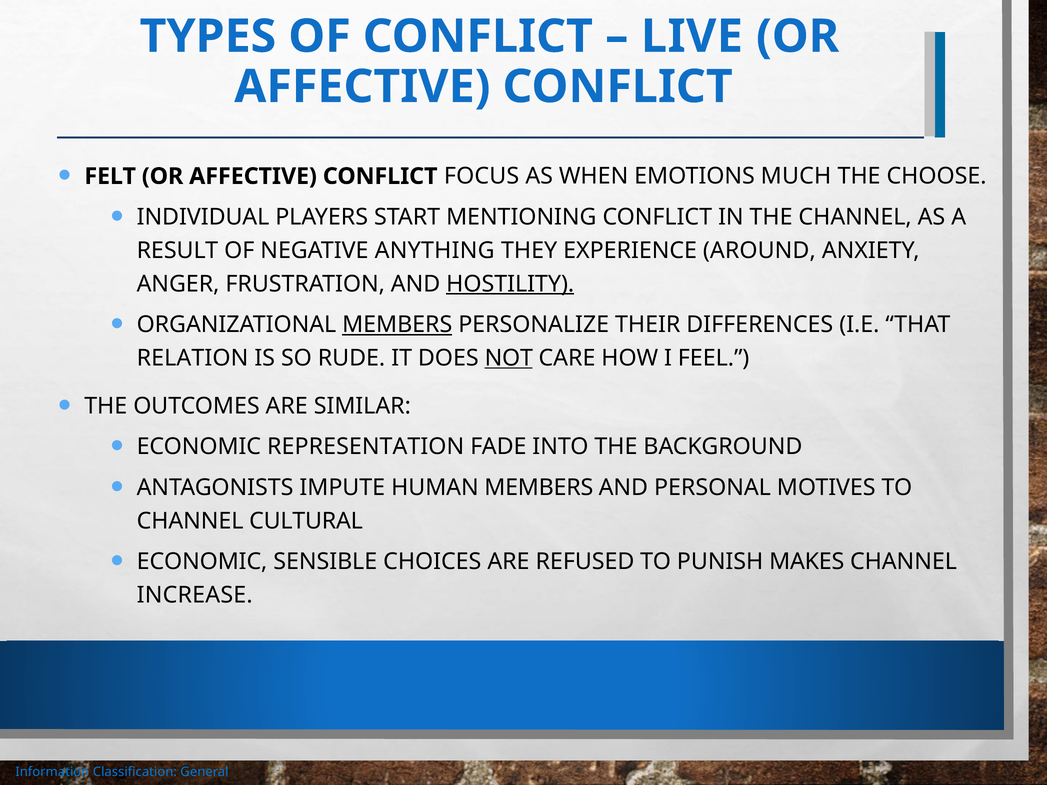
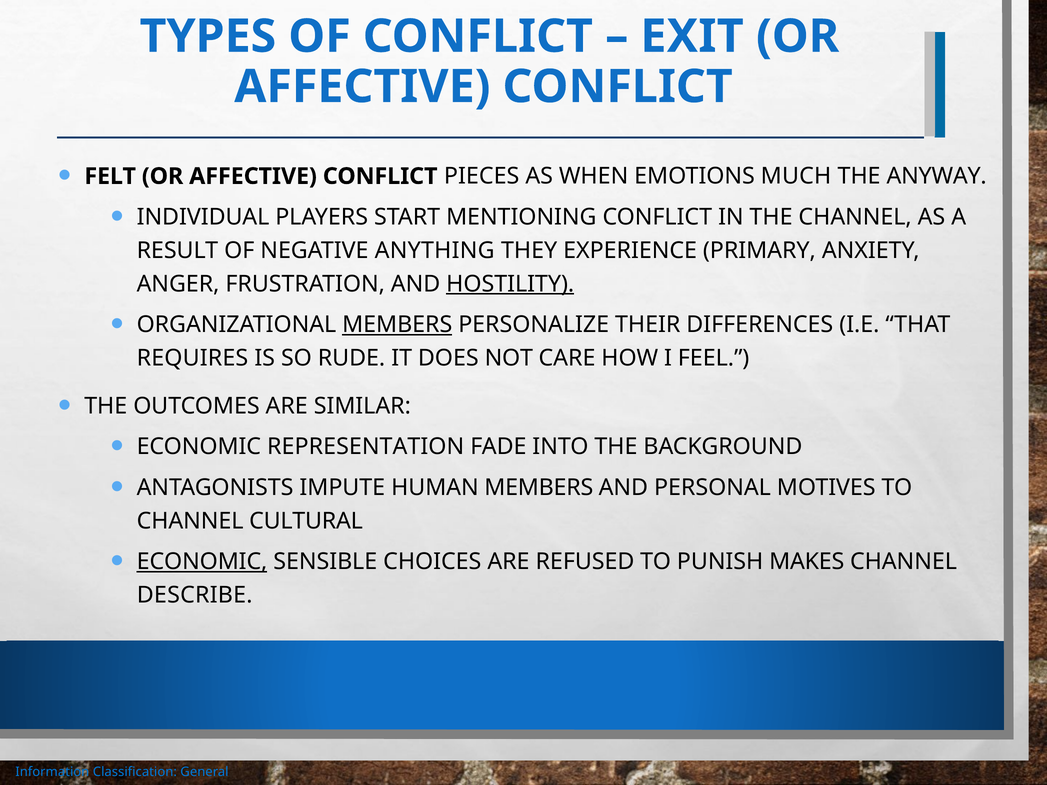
LIVE: LIVE -> EXIT
FOCUS: FOCUS -> PIECES
CHOOSE: CHOOSE -> ANYWAY
AROUND: AROUND -> PRIMARY
RELATION: RELATION -> REQUIRES
NOT underline: present -> none
ECONOMIC at (202, 562) underline: none -> present
INCREASE: INCREASE -> DESCRIBE
